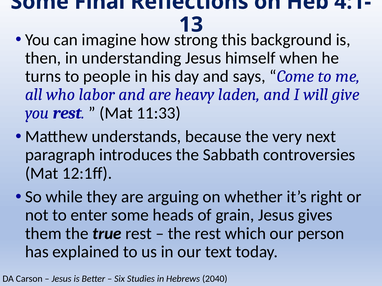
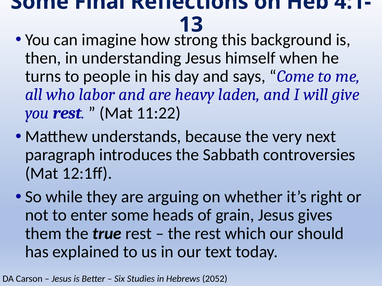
11:33: 11:33 -> 11:22
person: person -> should
2040: 2040 -> 2052
